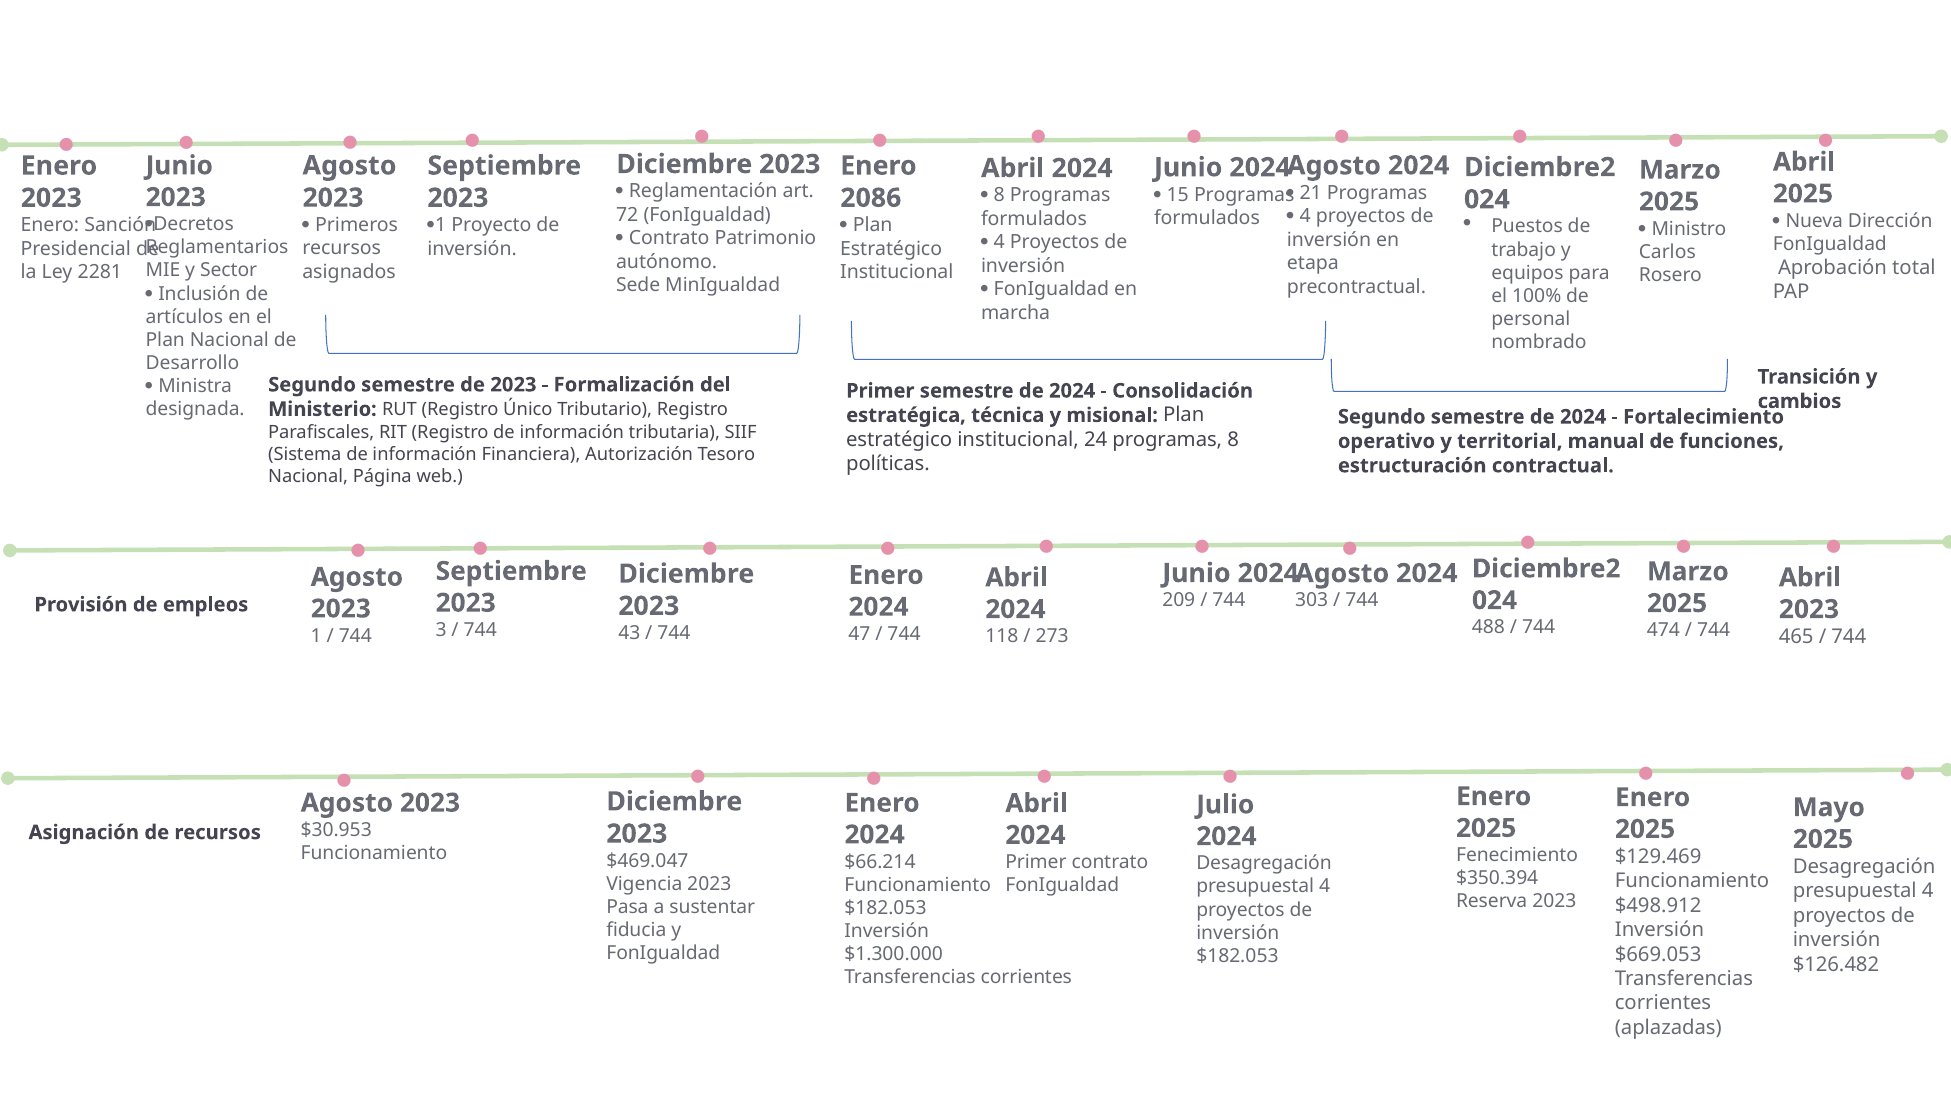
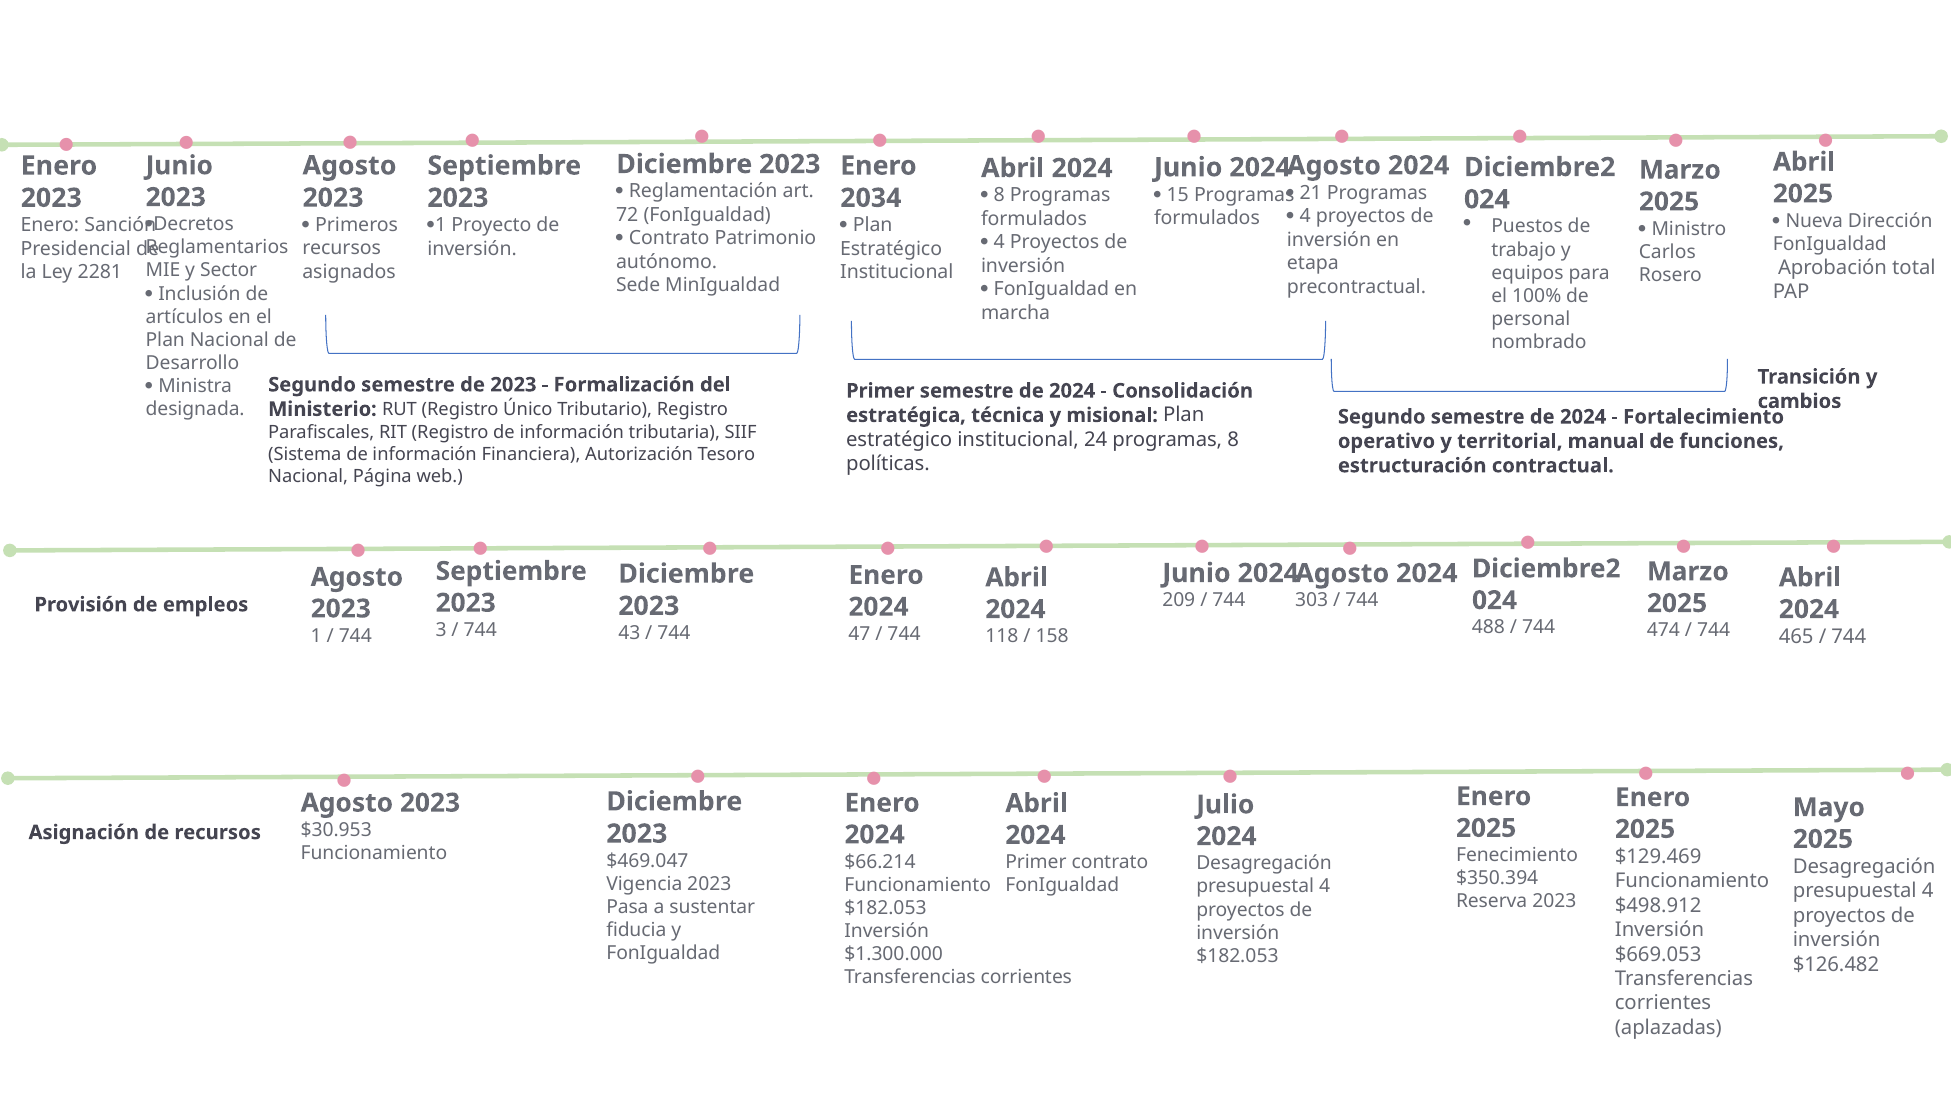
2086: 2086 -> 2034
2023 at (1809, 610): 2023 -> 2024
273: 273 -> 158
